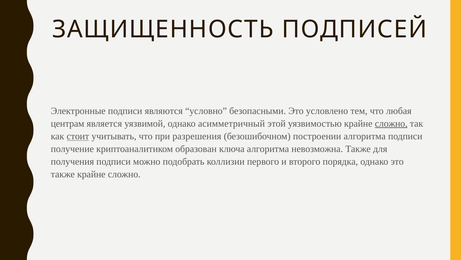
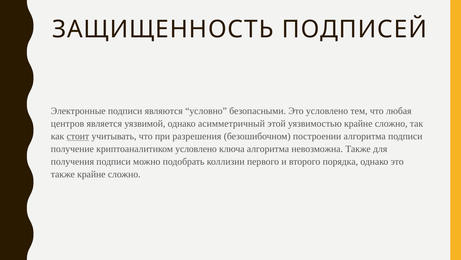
центрам: центрам -> центров
сложно at (391, 123) underline: present -> none
криптоаналитиком образован: образован -> условлено
